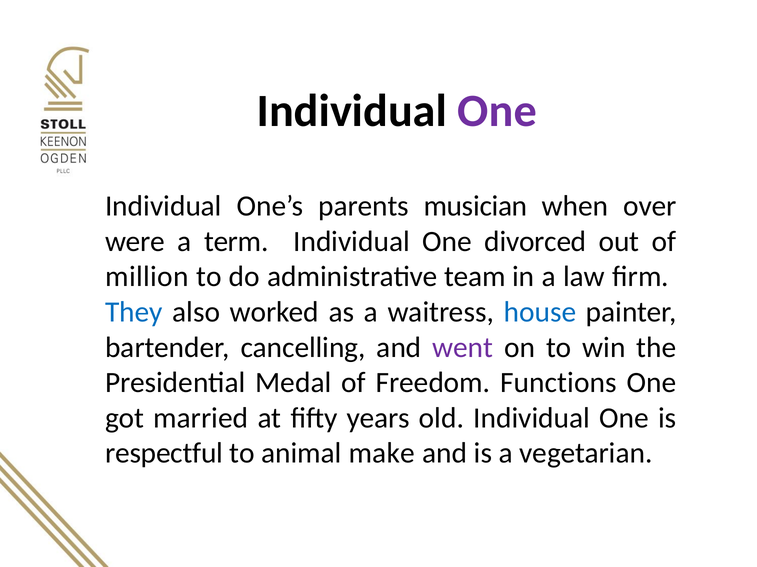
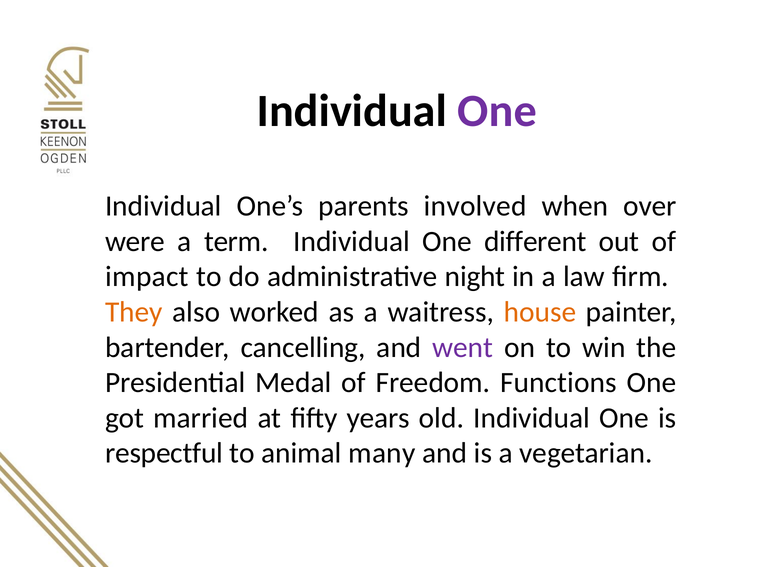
musician: musician -> involved
divorced: divorced -> different
million: million -> impact
team: team -> night
They colour: blue -> orange
house colour: blue -> orange
make: make -> many
